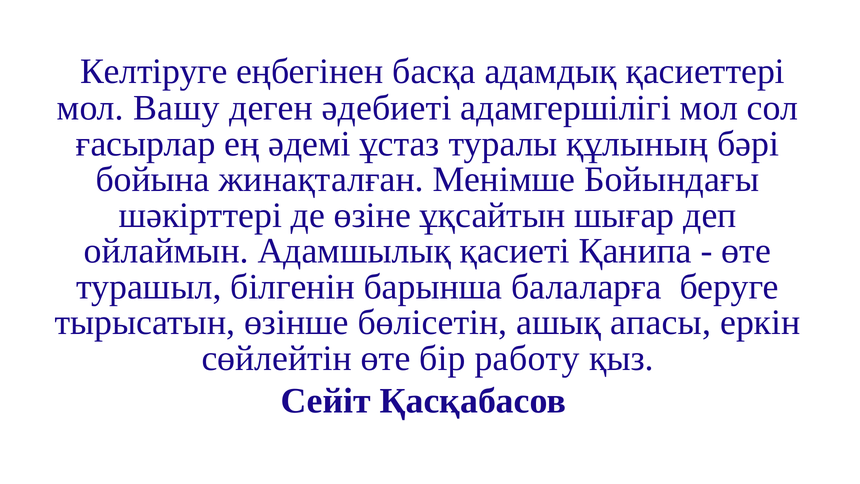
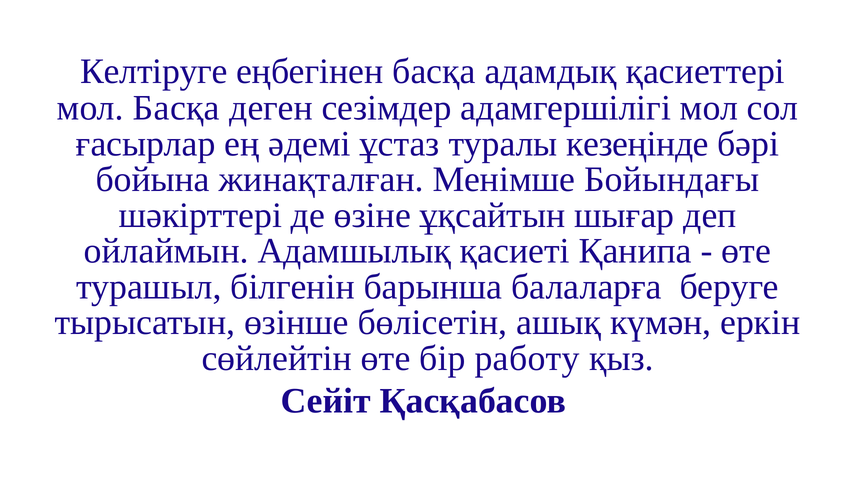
мол Вашу: Вашу -> Басқа
әдебиеті: әдебиеті -> сезімдер
құлының: құлының -> кезеңінде
апасы: апасы -> күмән
